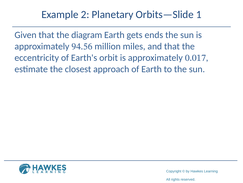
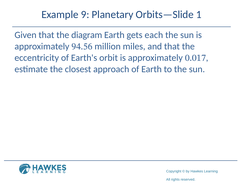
2: 2 -> 9
ends: ends -> each
